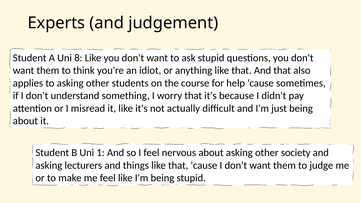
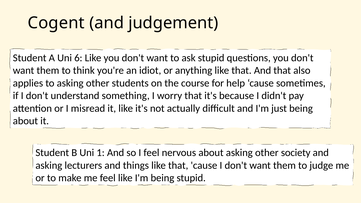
Experts: Experts -> Cogent
8: 8 -> 6
